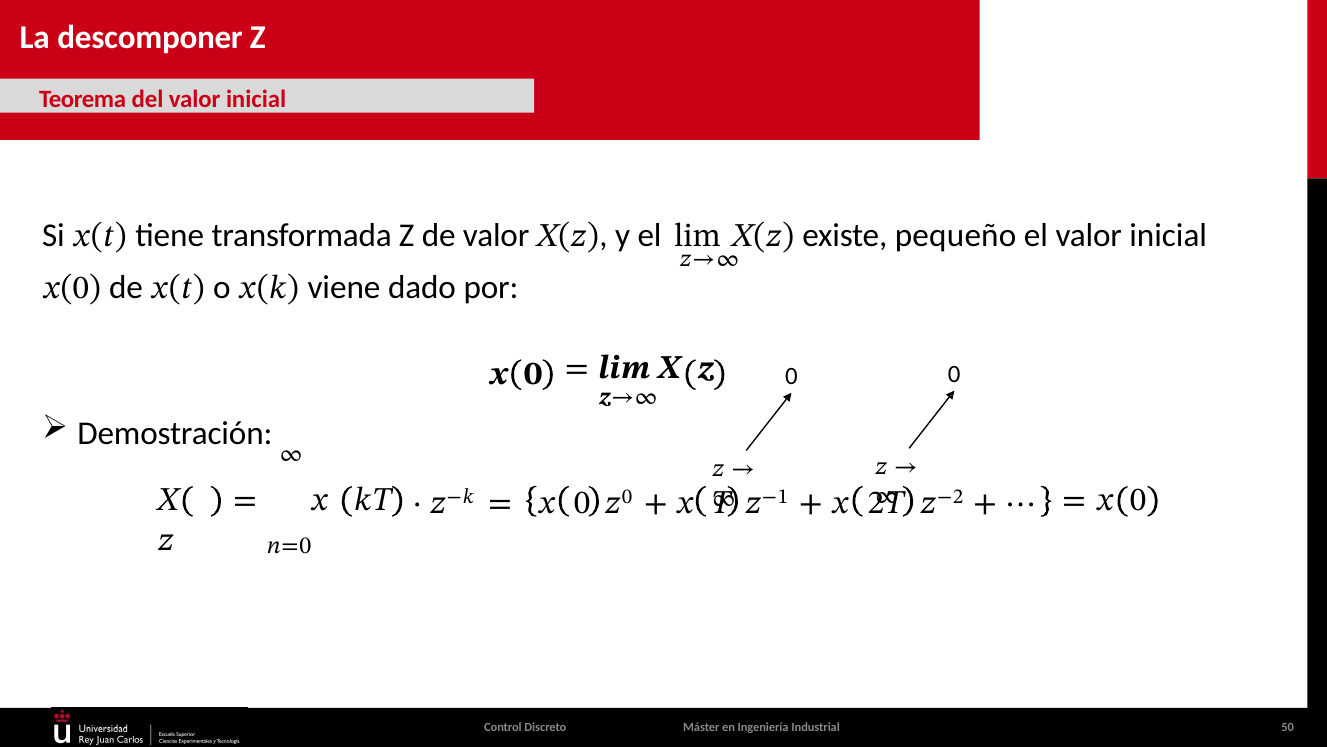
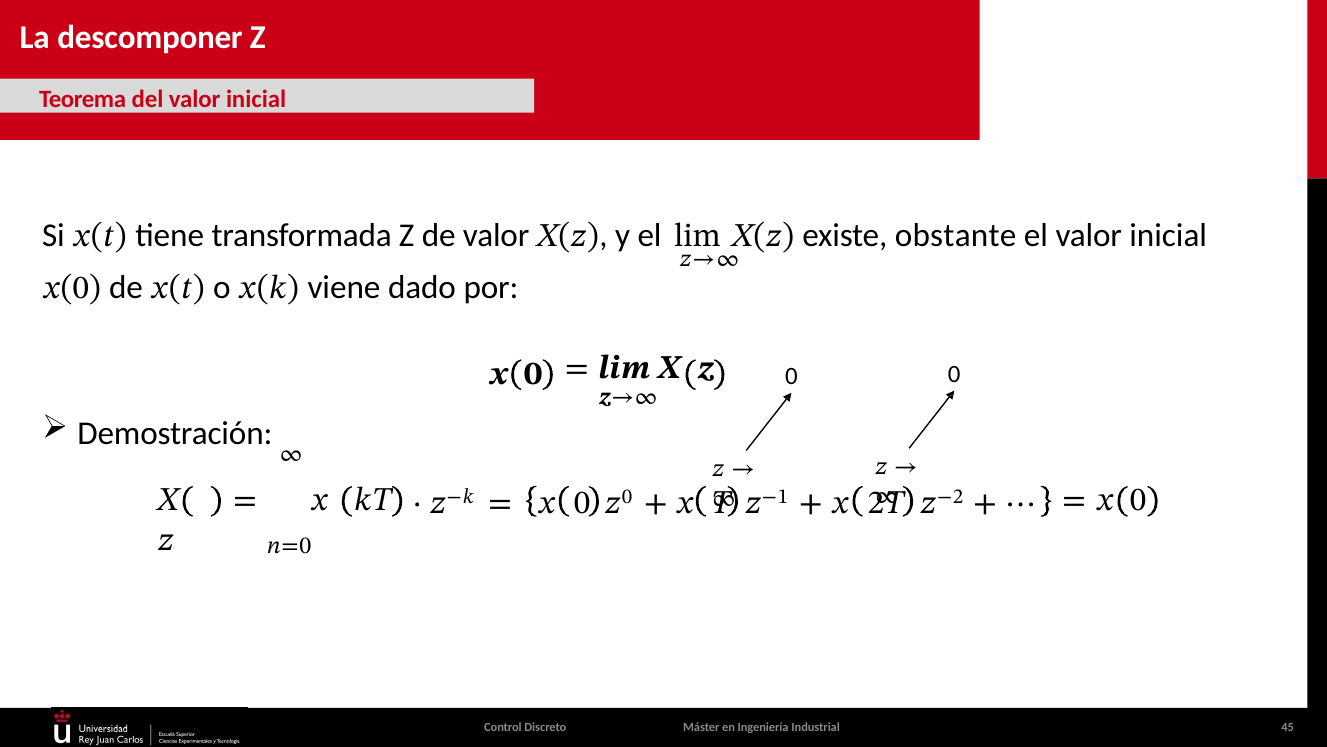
pequeño: pequeño -> obstante
50: 50 -> 45
